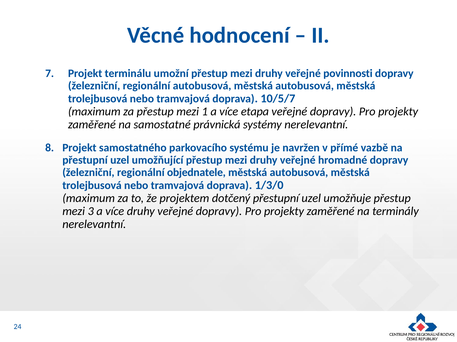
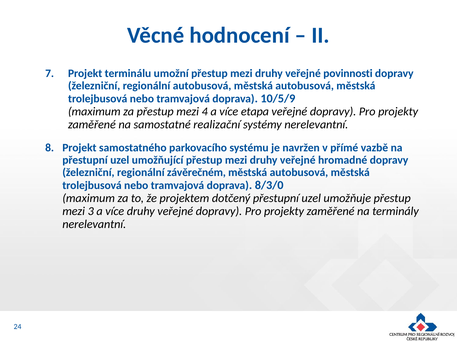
10/5/7: 10/5/7 -> 10/5/9
1: 1 -> 4
právnická: právnická -> realizační
objednatele: objednatele -> závěrečném
1/3/0: 1/3/0 -> 8/3/0
